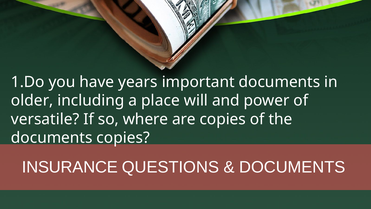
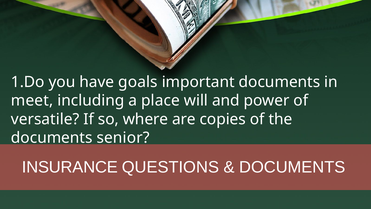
years: years -> goals
older: older -> meet
documents copies: copies -> senior
